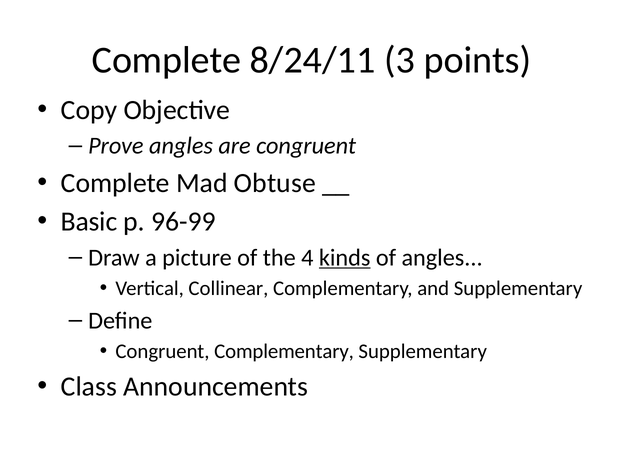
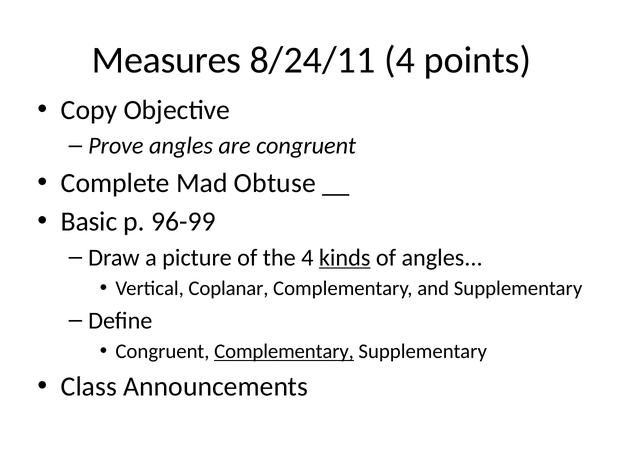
Complete at (166, 60): Complete -> Measures
8/24/11 3: 3 -> 4
Collinear: Collinear -> Coplanar
Complementary at (284, 352) underline: none -> present
